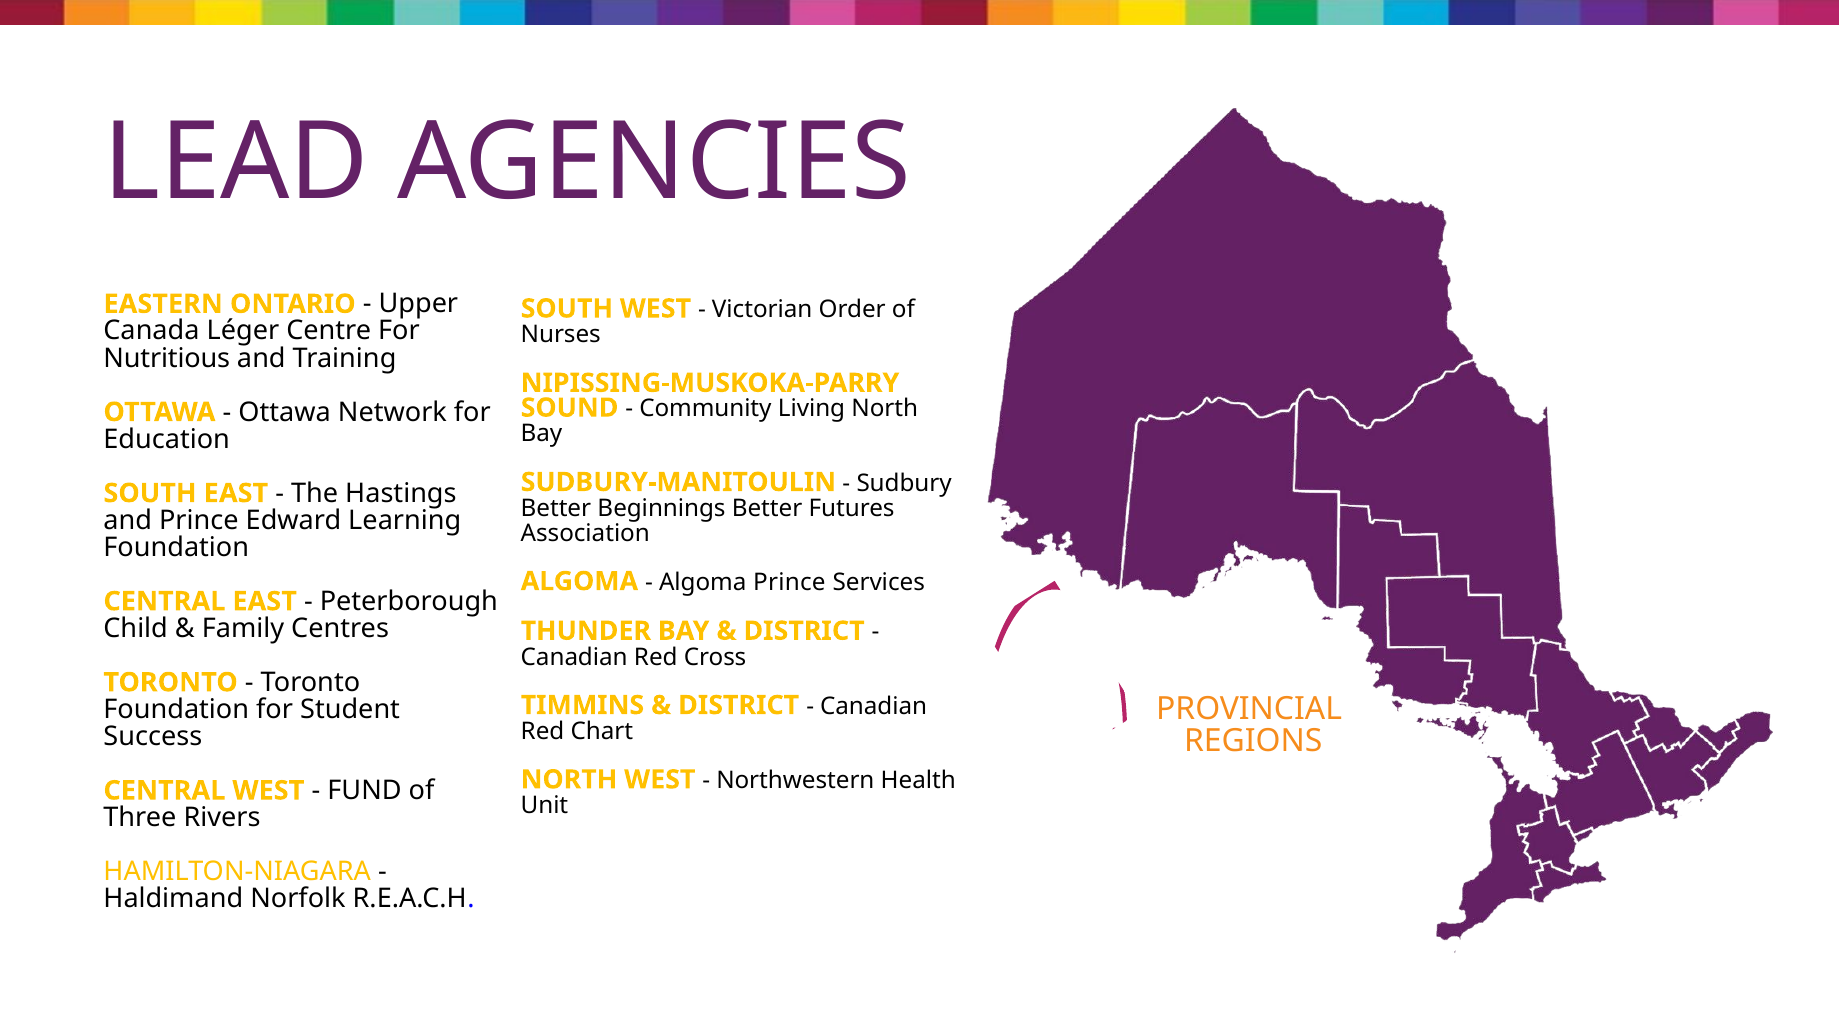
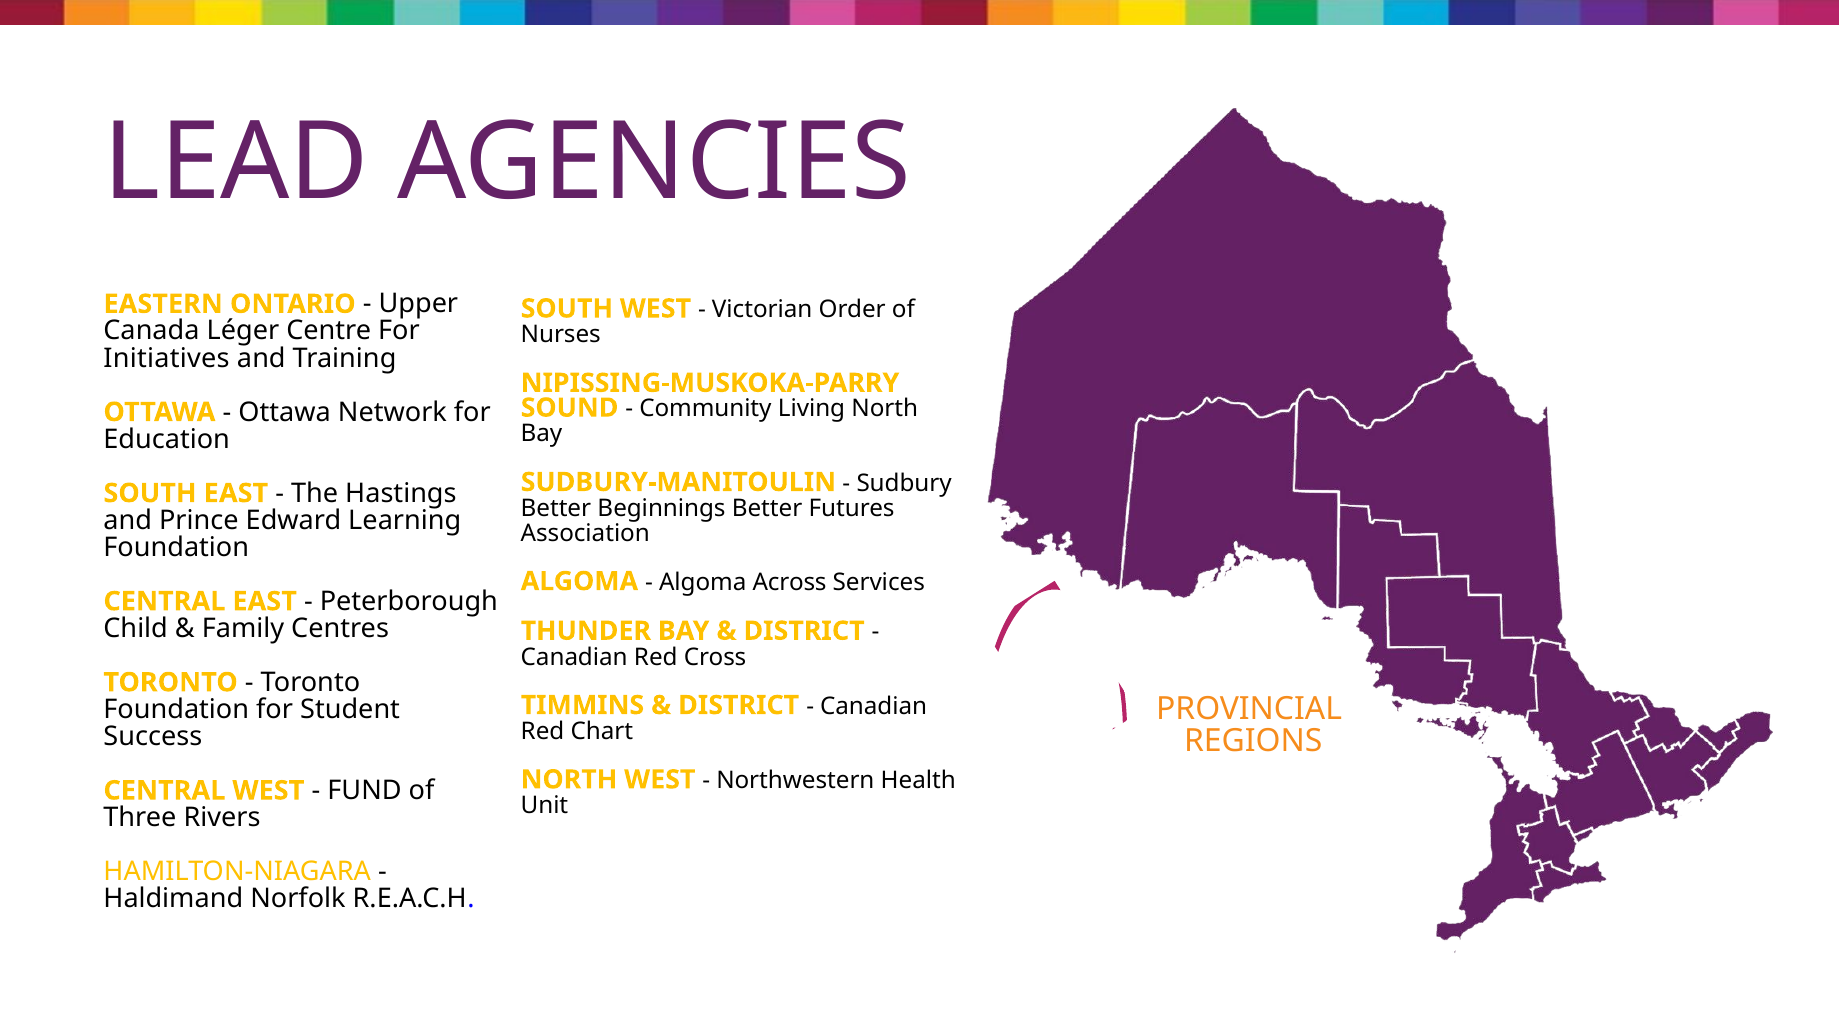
Nutritious: Nutritious -> Initiatives
Algoma Prince: Prince -> Across
